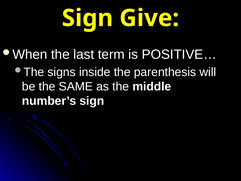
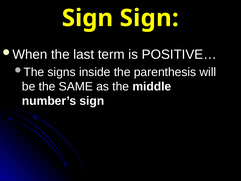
Sign Give: Give -> Sign
